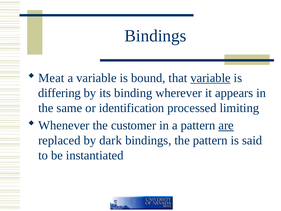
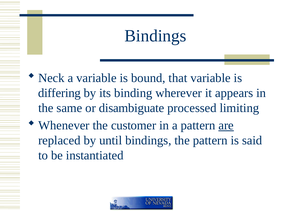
Meat: Meat -> Neck
variable at (211, 78) underline: present -> none
identification: identification -> disambiguate
dark: dark -> until
